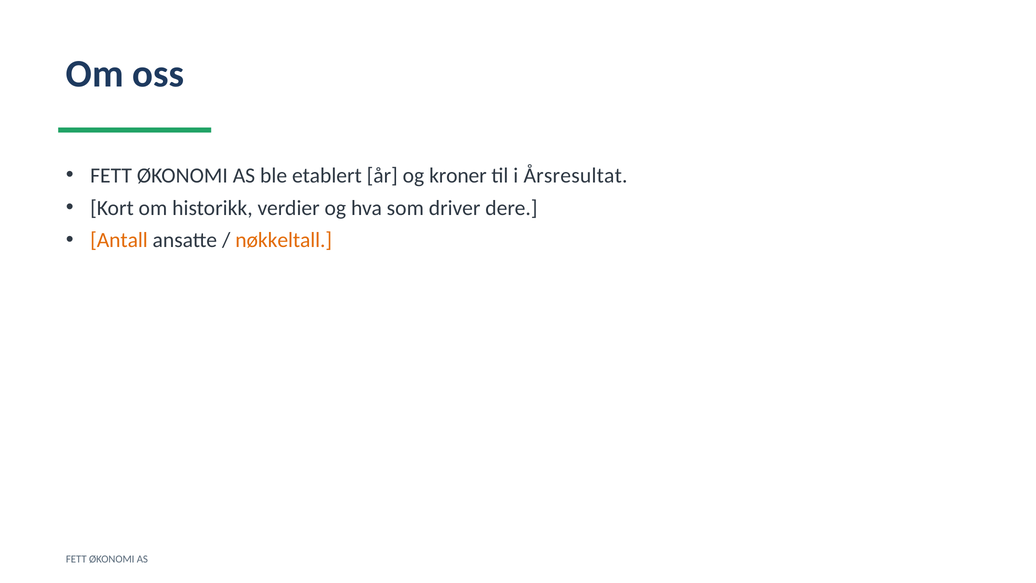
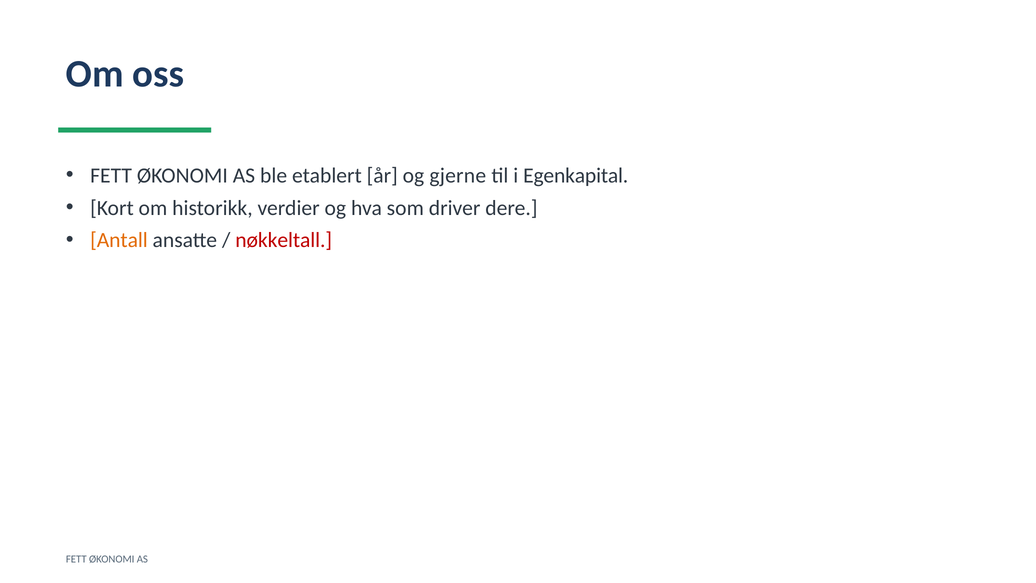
kroner: kroner -> gjerne
Årsresultat: Årsresultat -> Egenkapital
nøkkeltall colour: orange -> red
